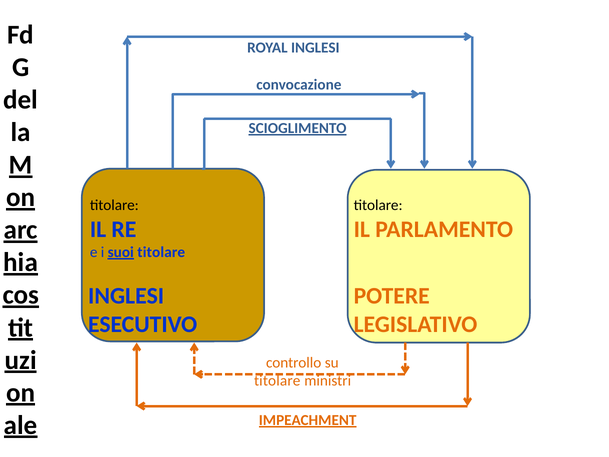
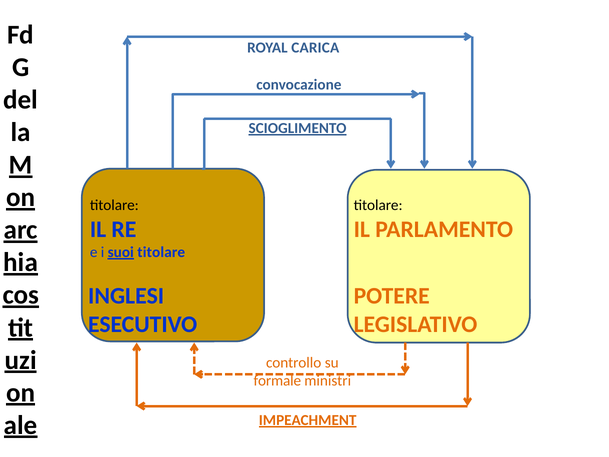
ROYAL INGLESI: INGLESI -> CARICA
titolare at (277, 381): titolare -> formale
